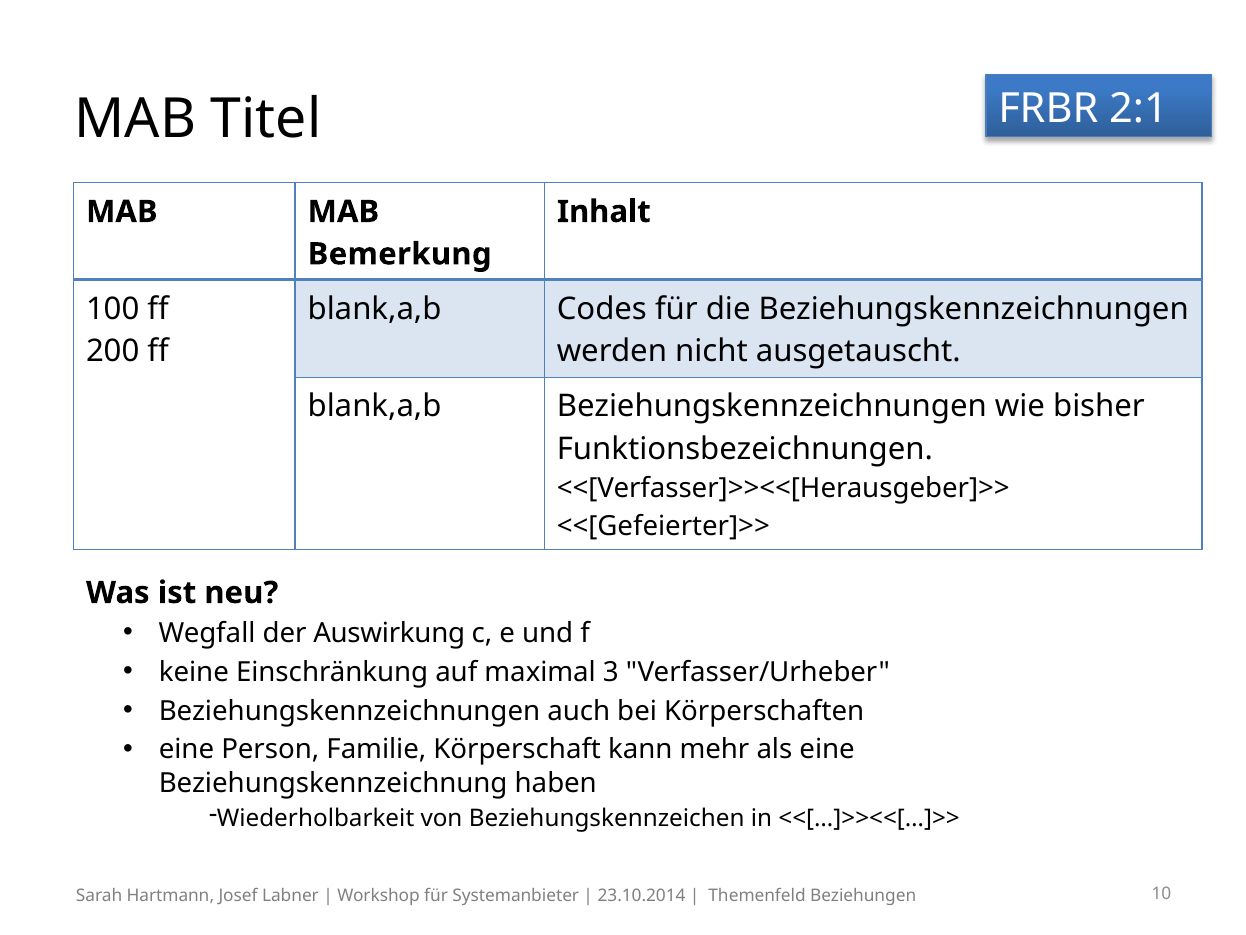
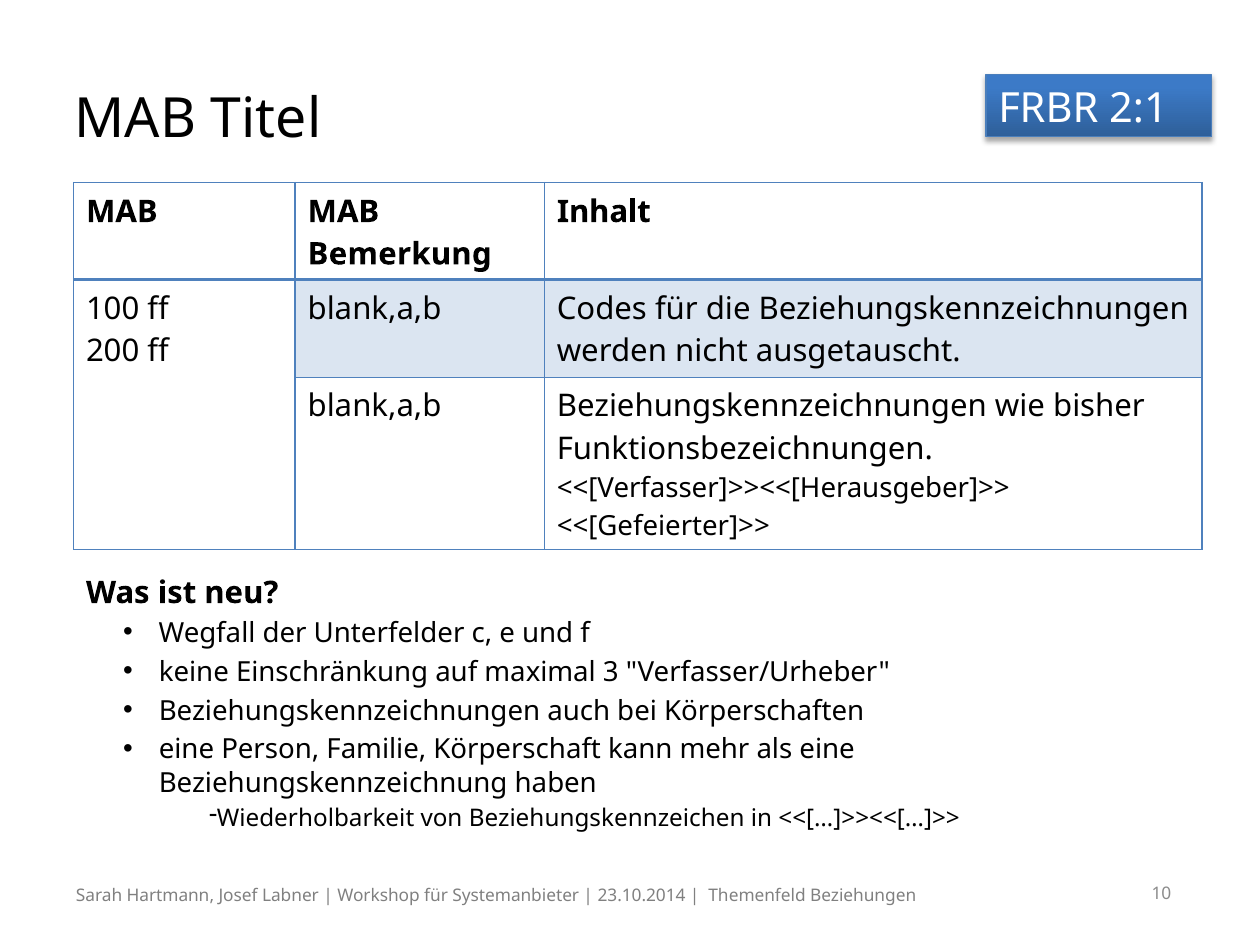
Auswirkung: Auswirkung -> Unterfelder
